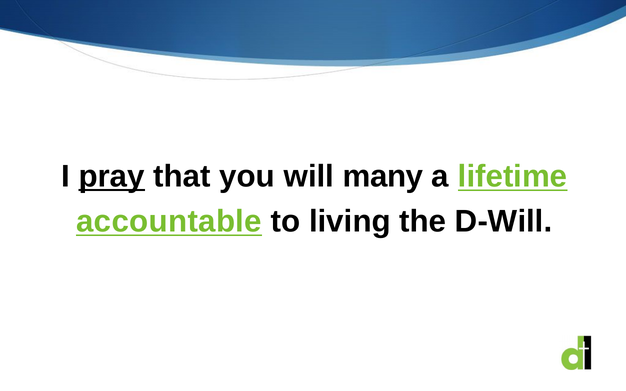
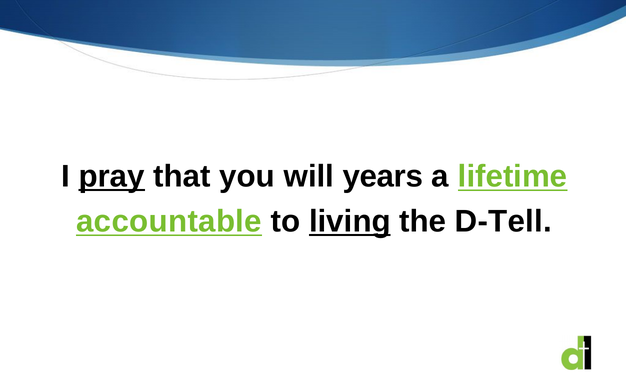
many: many -> years
living underline: none -> present
D-Will: D-Will -> D-Tell
